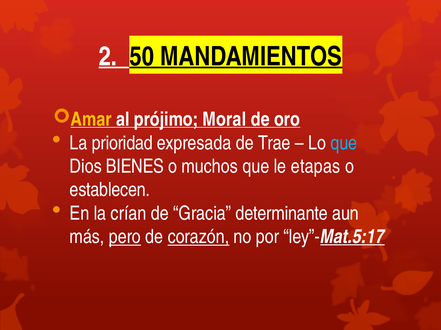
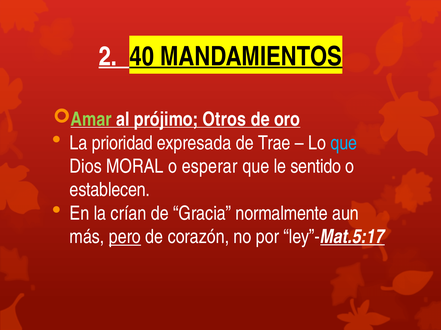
50: 50 -> 40
Amar colour: yellow -> light green
Moral: Moral -> Otros
BIENES: BIENES -> MORAL
muchos: muchos -> esperar
etapas: etapas -> sentido
determinante: determinante -> normalmente
corazón underline: present -> none
